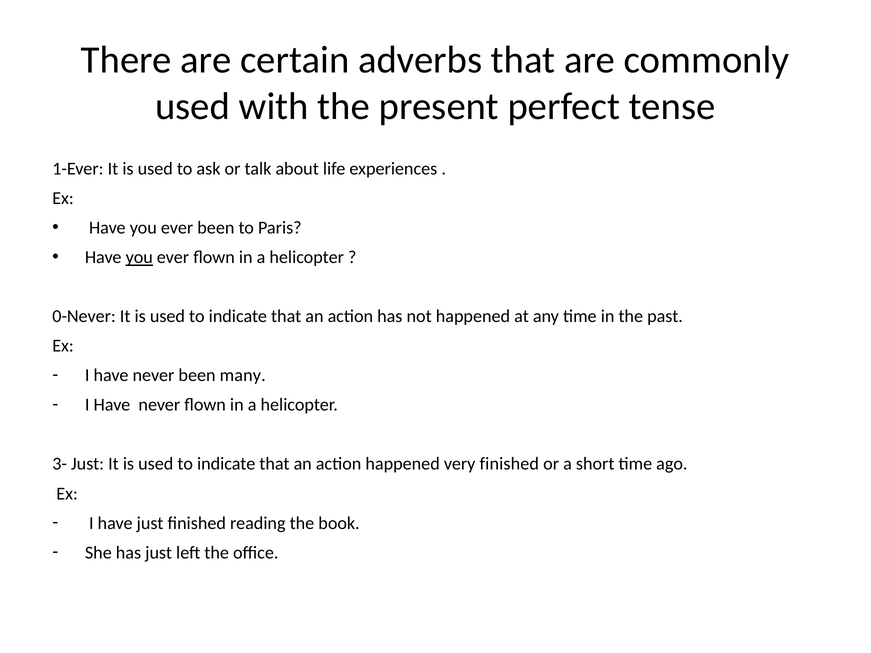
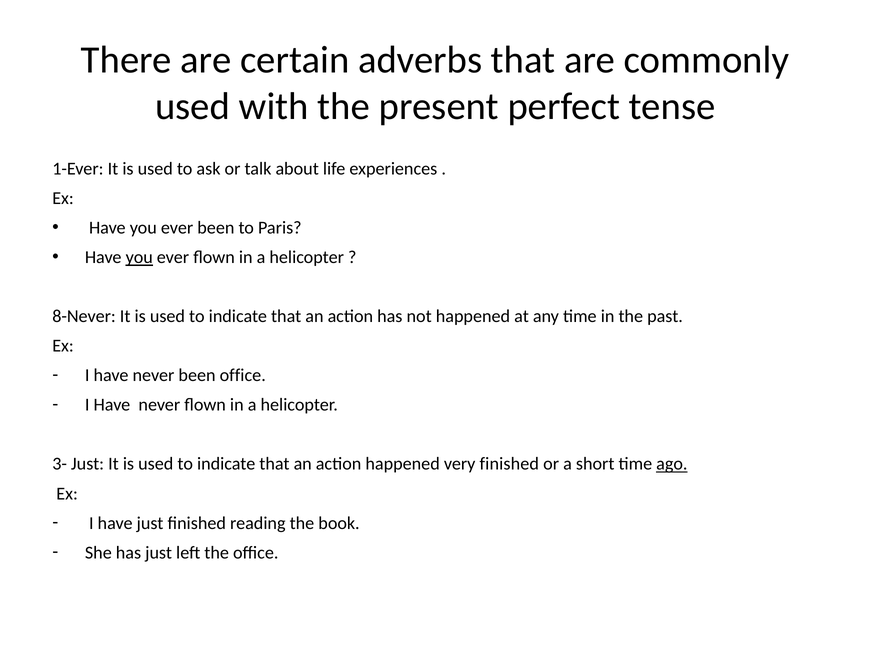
0-Never: 0-Never -> 8-Never
been many: many -> office
ago underline: none -> present
